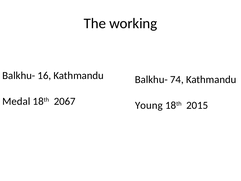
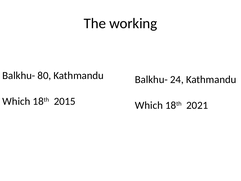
16: 16 -> 80
74: 74 -> 24
Medal at (16, 101): Medal -> Which
2067: 2067 -> 2015
Young at (149, 105): Young -> Which
2015: 2015 -> 2021
